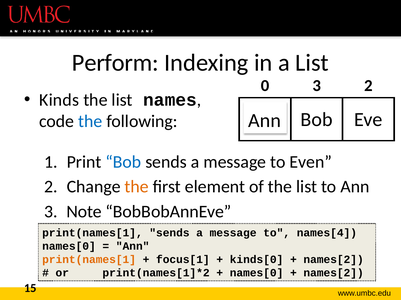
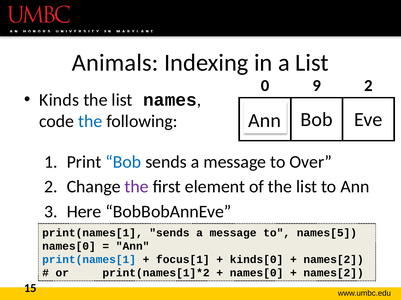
Perform: Perform -> Animals
0 3: 3 -> 9
Even: Even -> Over
the at (137, 187) colour: orange -> purple
Note: Note -> Here
names[4: names[4 -> names[5
print(names[1 at (89, 260) colour: orange -> blue
